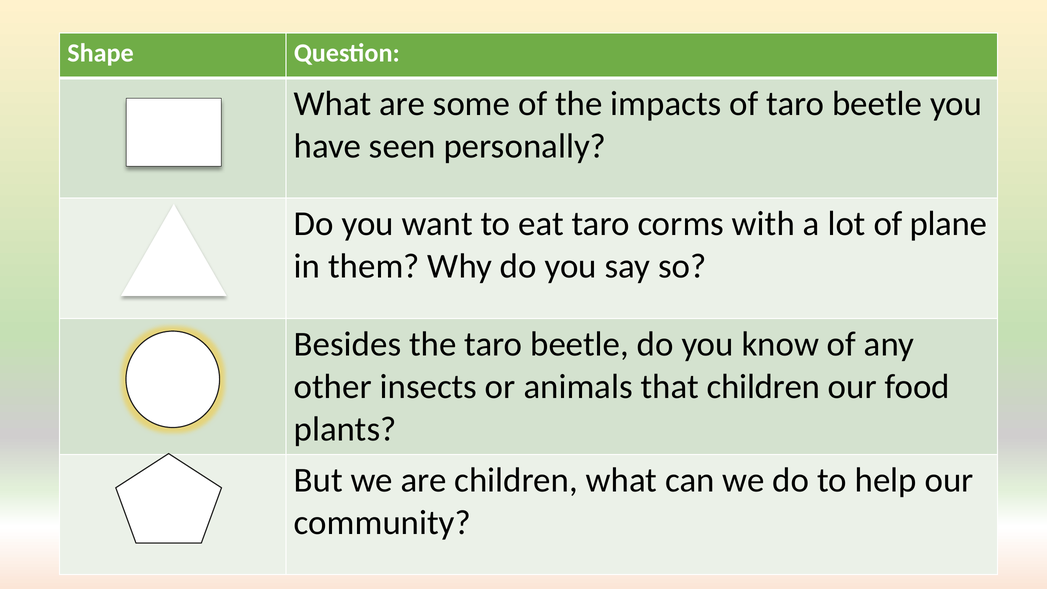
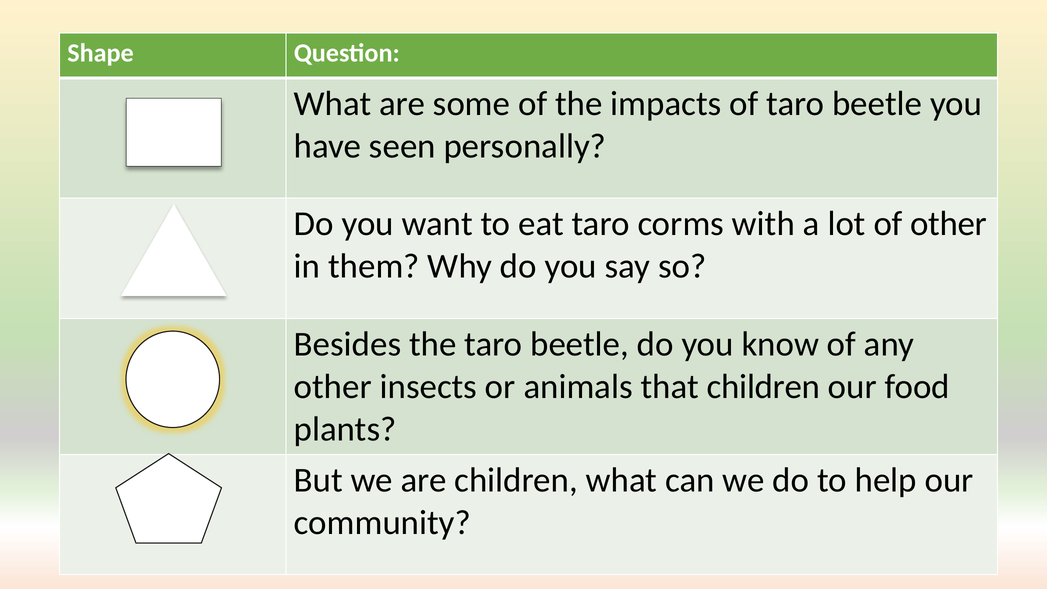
of plane: plane -> other
